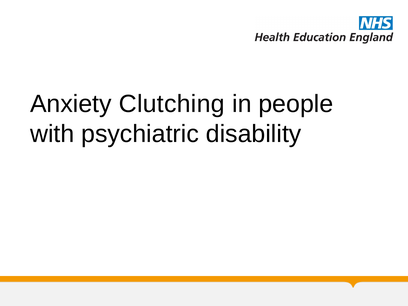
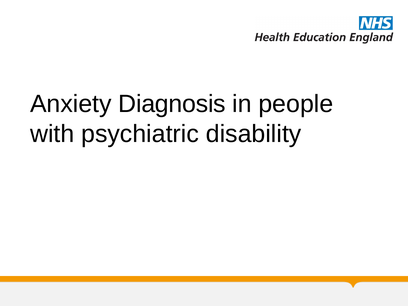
Clutching: Clutching -> Diagnosis
